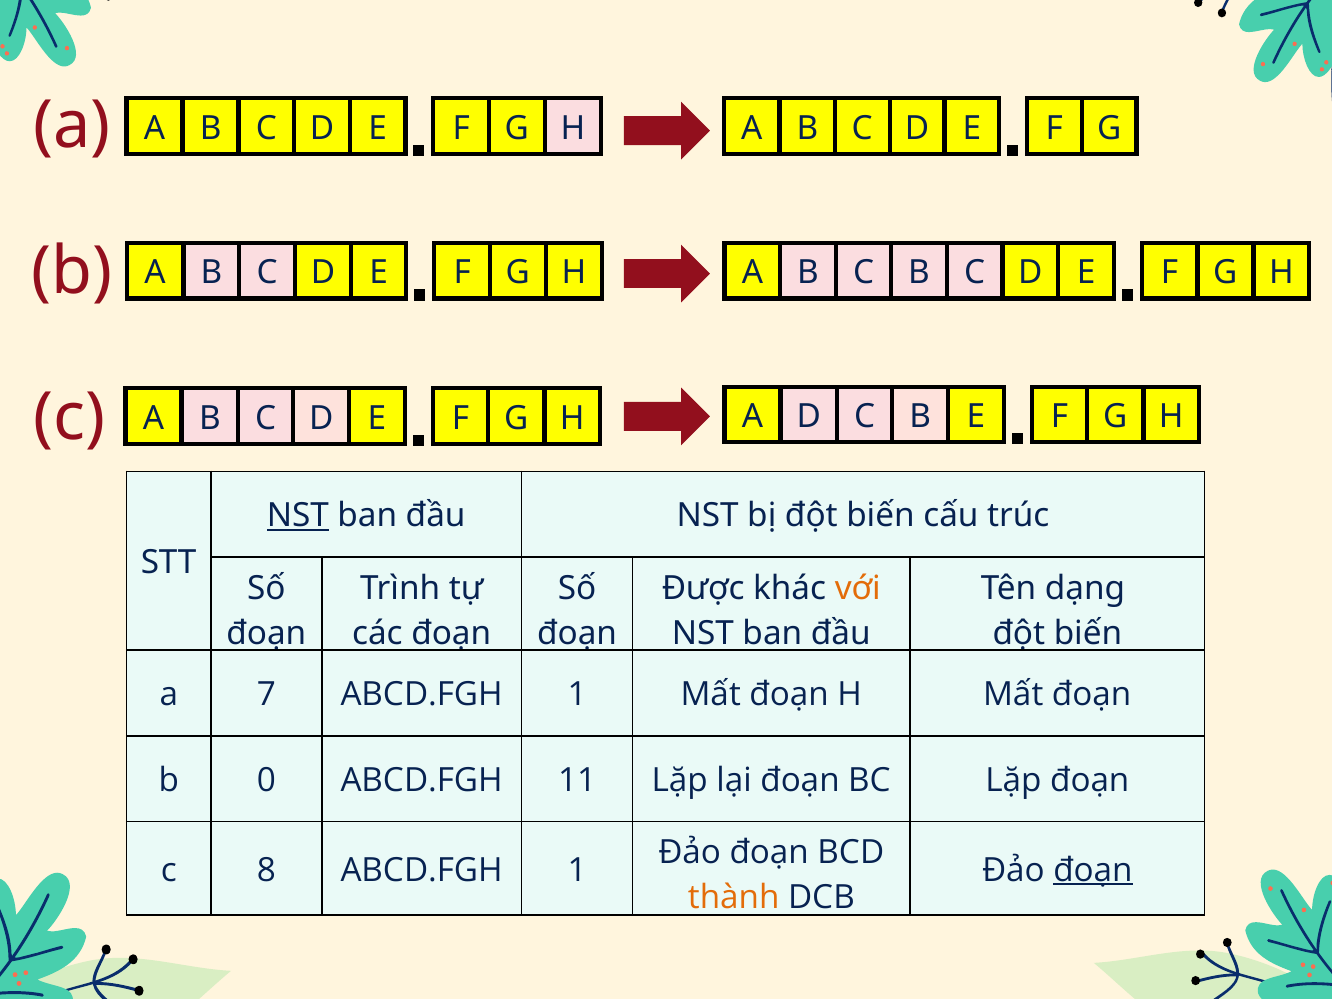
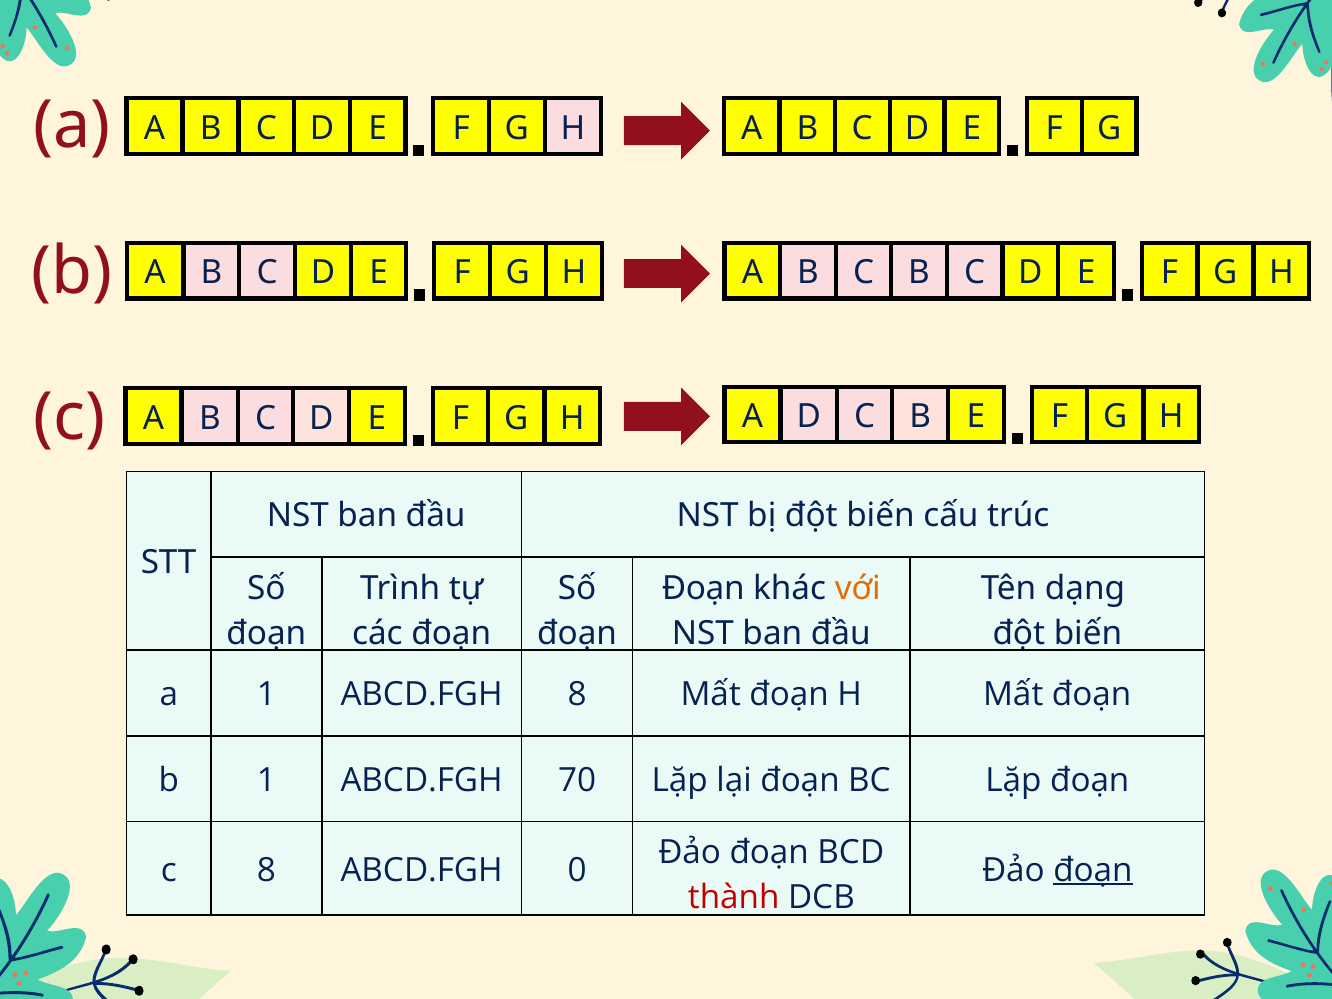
NST at (298, 516) underline: present -> none
Được at (703, 588): Được -> Đoạn
a 7: 7 -> 1
1 at (577, 695): 1 -> 8
b 0: 0 -> 1
11: 11 -> 70
8 ABCD.FGH 1: 1 -> 0
thành colour: orange -> red
